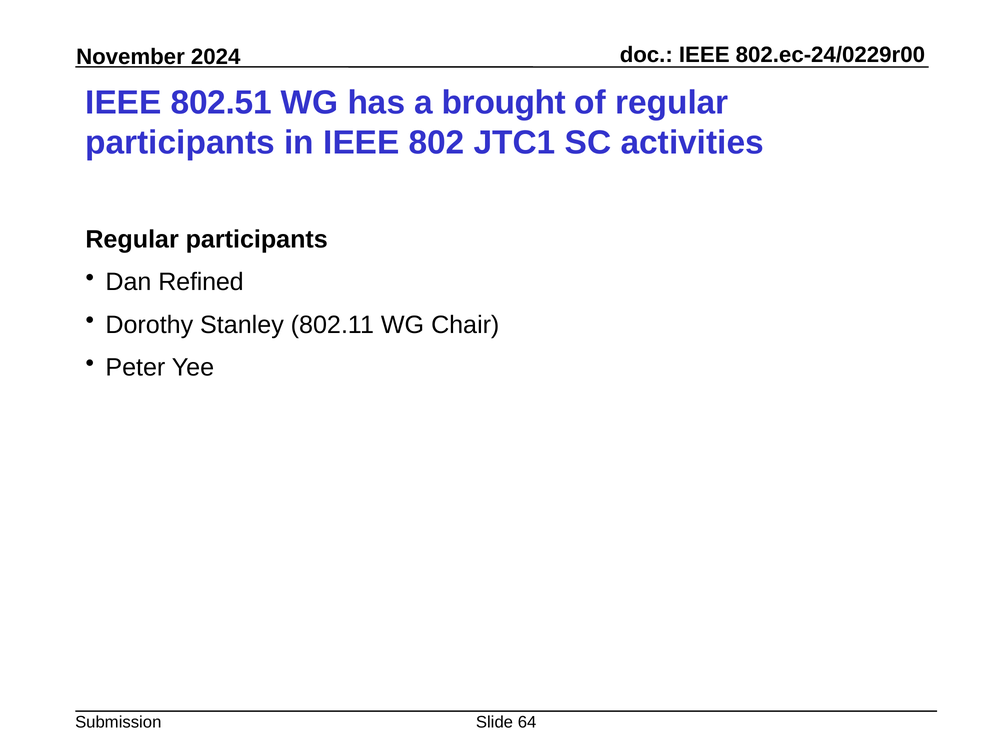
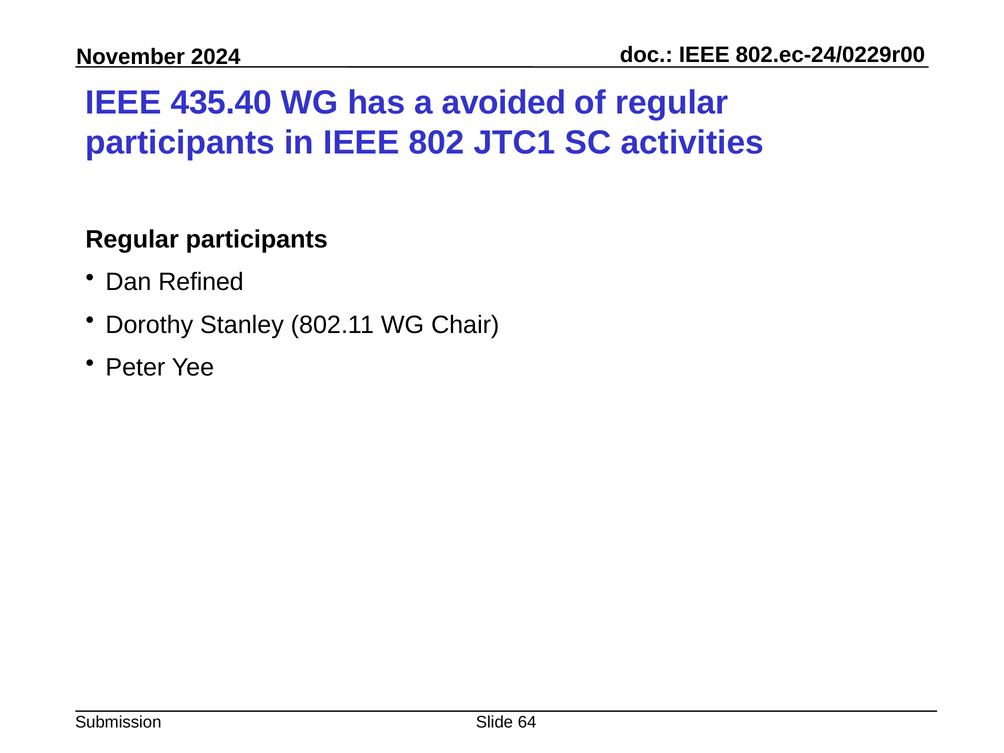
802.51: 802.51 -> 435.40
brought: brought -> avoided
